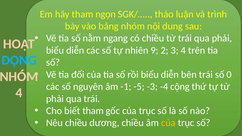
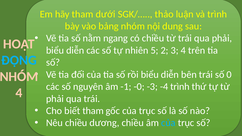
ngọn: ngọn -> dưới
9: 9 -> 5
-5: -5 -> -0
-4 cộng: cộng -> trình
của at (168, 123) colour: yellow -> light blue
